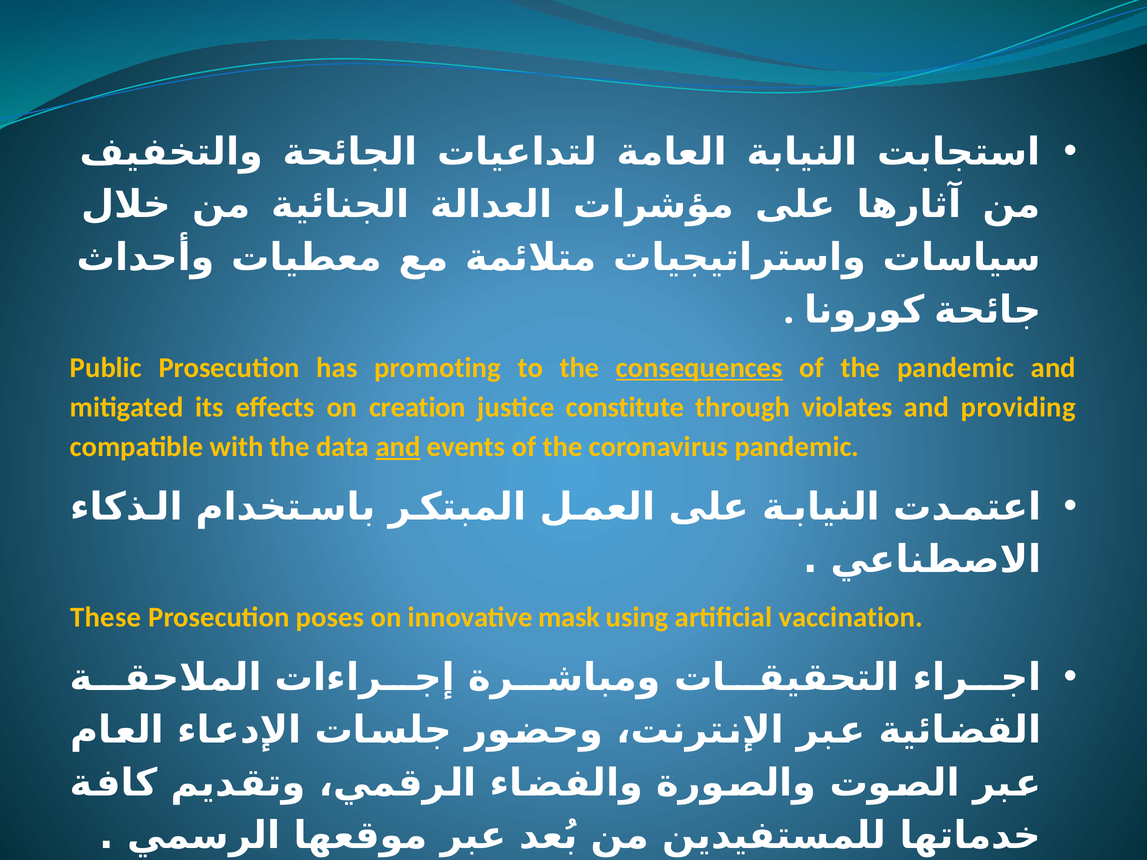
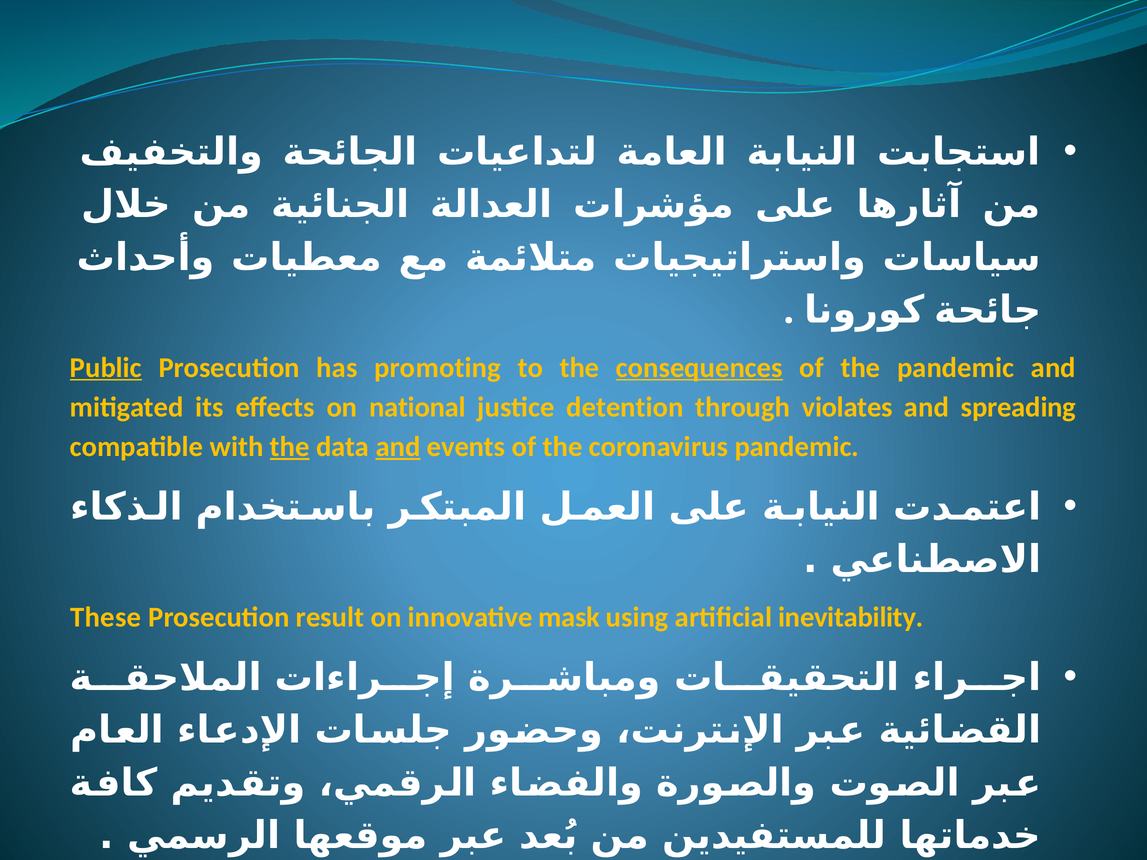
Public at (106, 368) underline: none -> present
creation: creation -> national
constitute: constitute -> detention
providing at (1018, 407): providing -> spreading
the at (290, 447) underline: none -> present
poses: poses -> result
vaccination: vaccination -> inevitability
